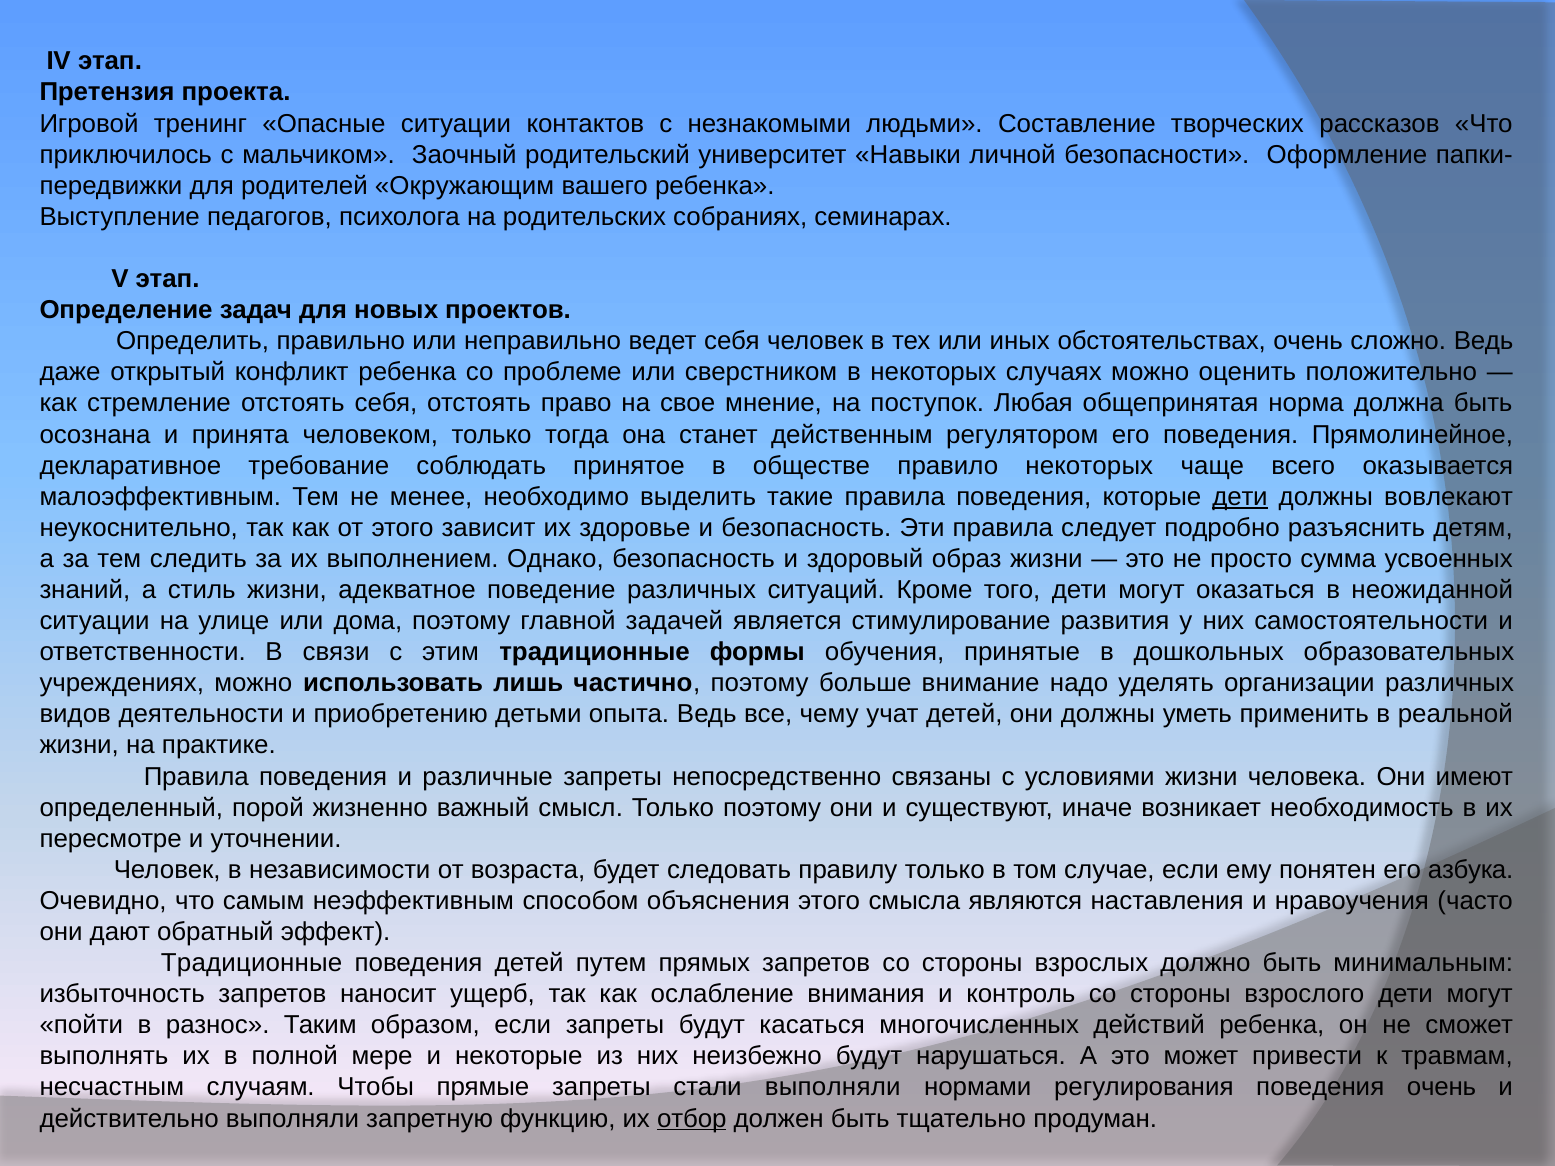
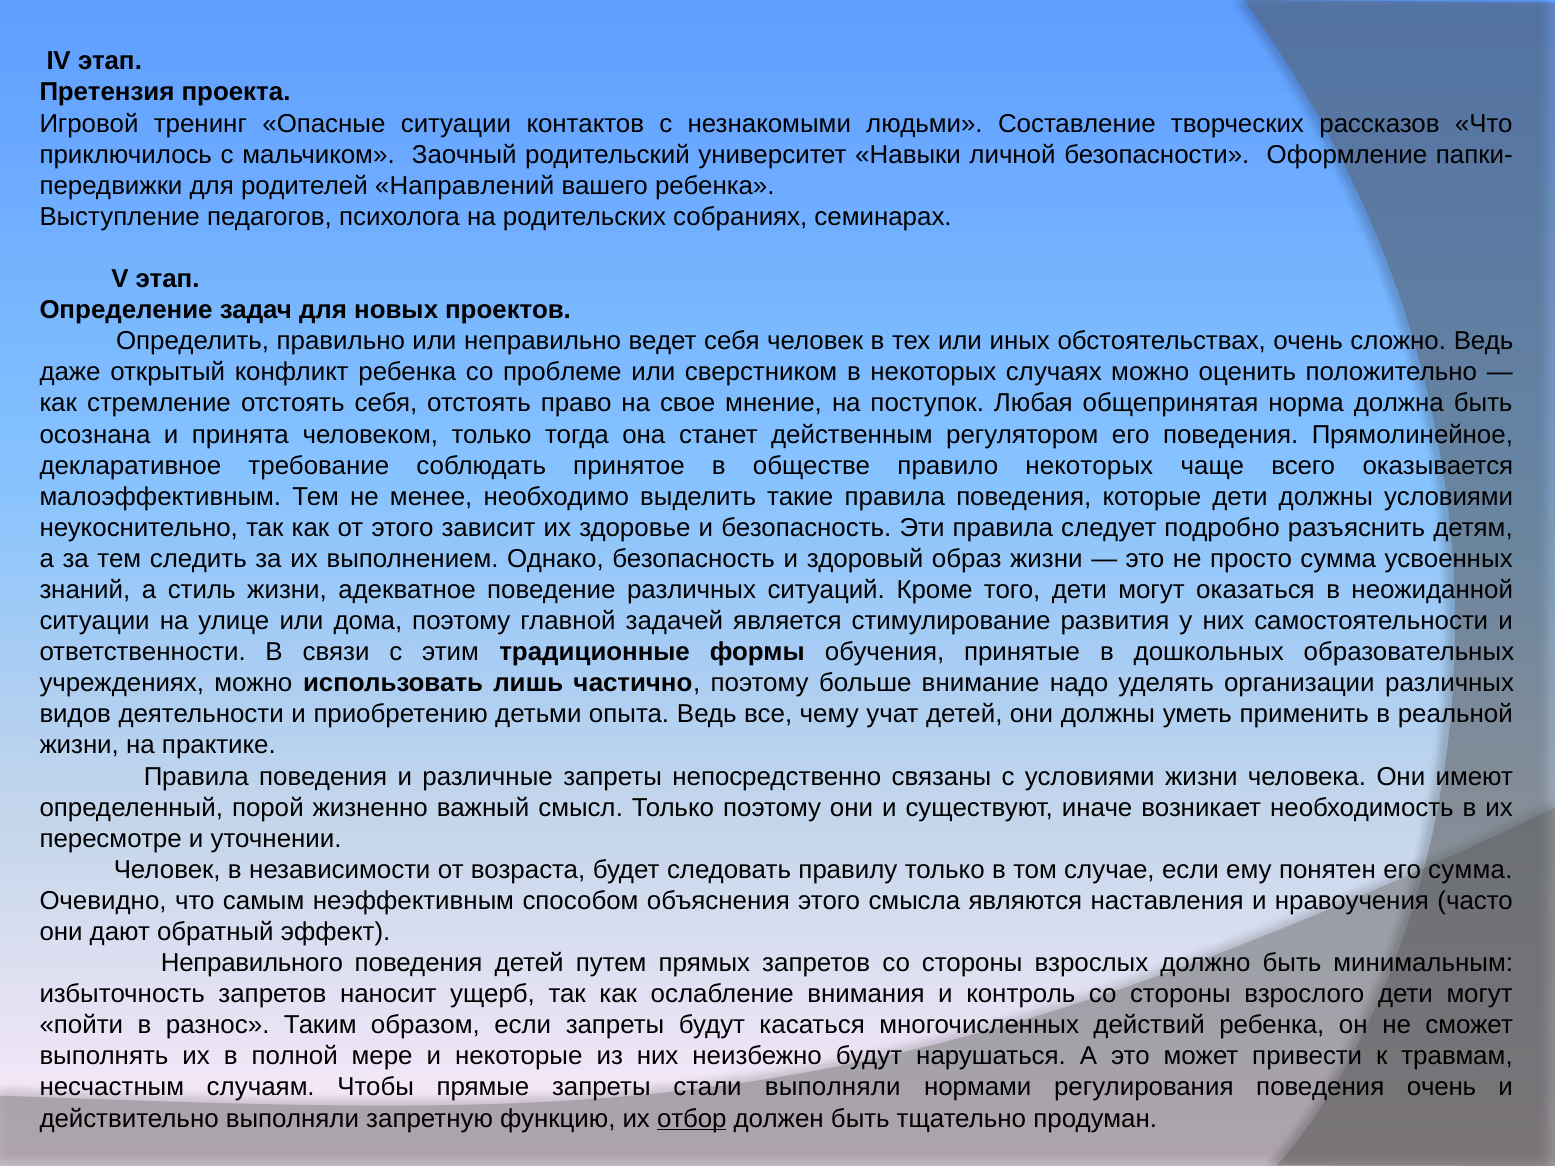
Окружающим: Окружающим -> Направлений
дети at (1240, 497) underline: present -> none
должны вовлекают: вовлекают -> условиями
его азбука: азбука -> сумма
Традиционные at (252, 963): Традиционные -> Неправильного
